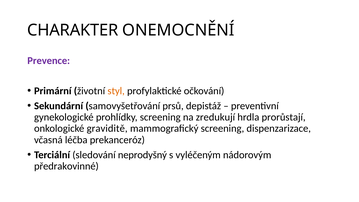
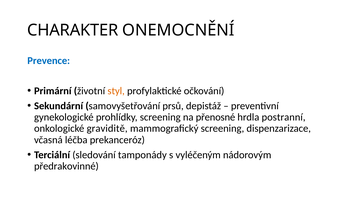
Prevence colour: purple -> blue
zredukují: zredukují -> přenosné
prorůstají: prorůstají -> postranní
neprodyšný: neprodyšný -> tamponády
